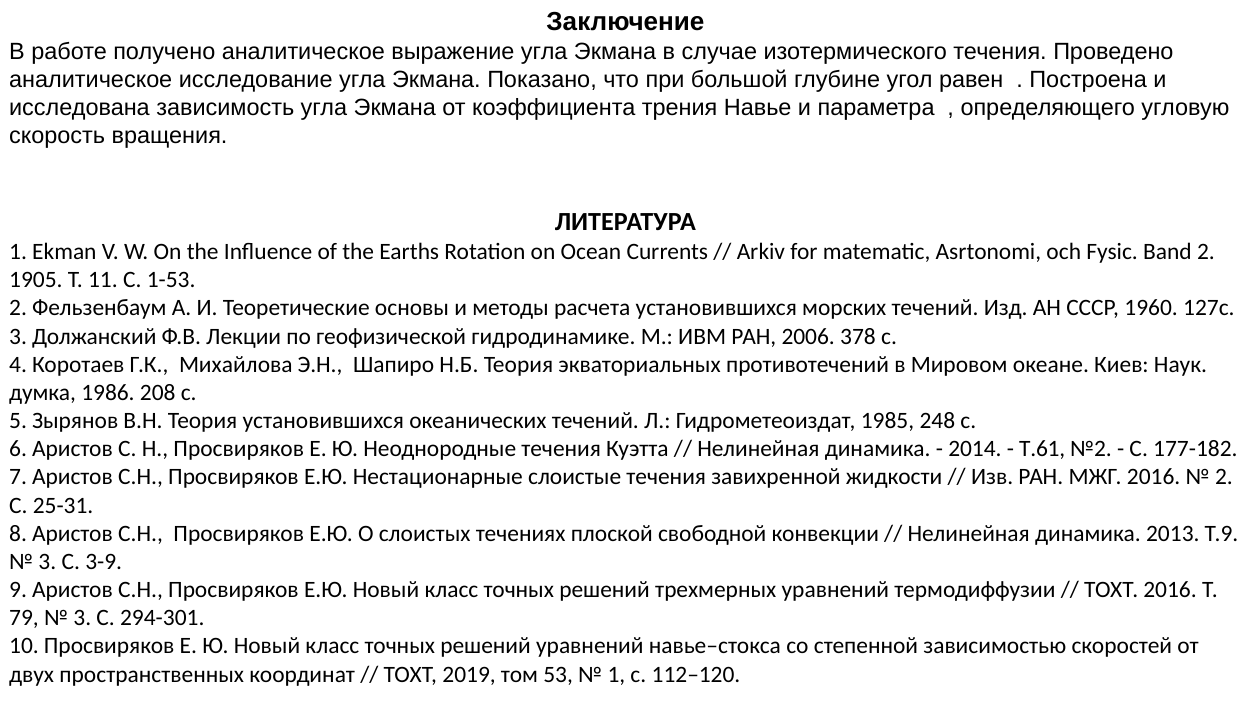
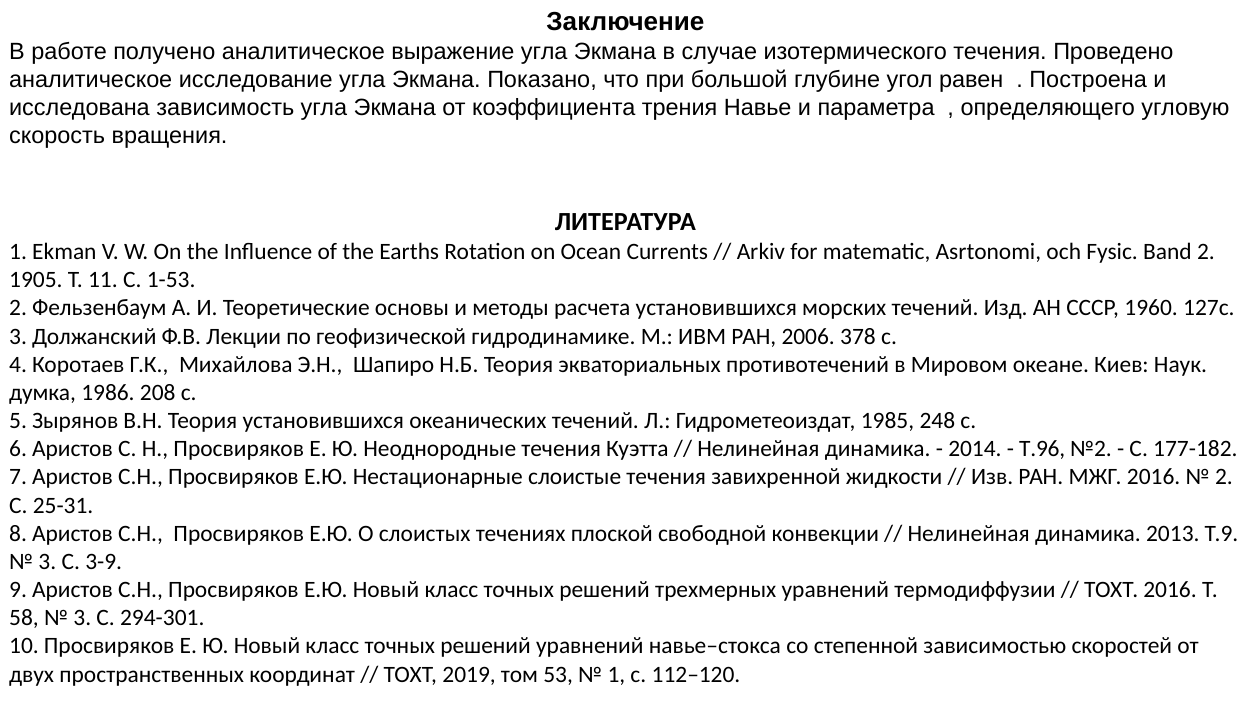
Т.61: Т.61 -> Т.96
79: 79 -> 58
